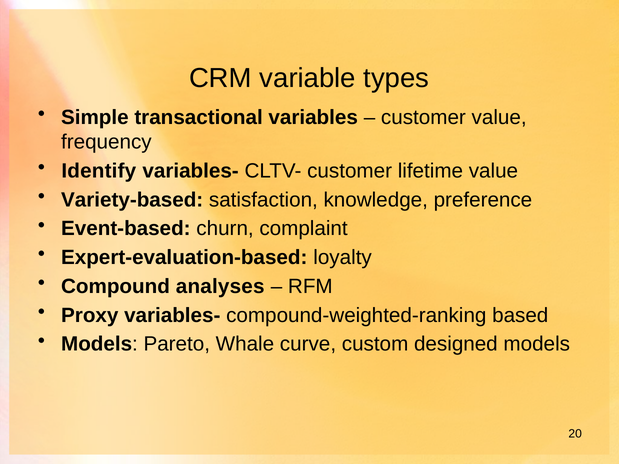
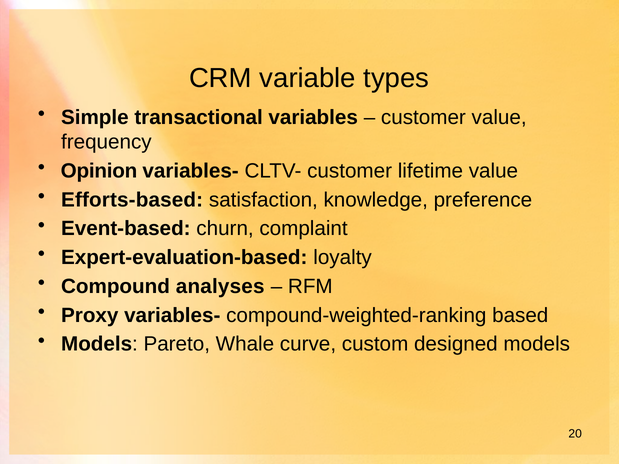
Identify: Identify -> Opinion
Variety-based: Variety-based -> Efforts-based
